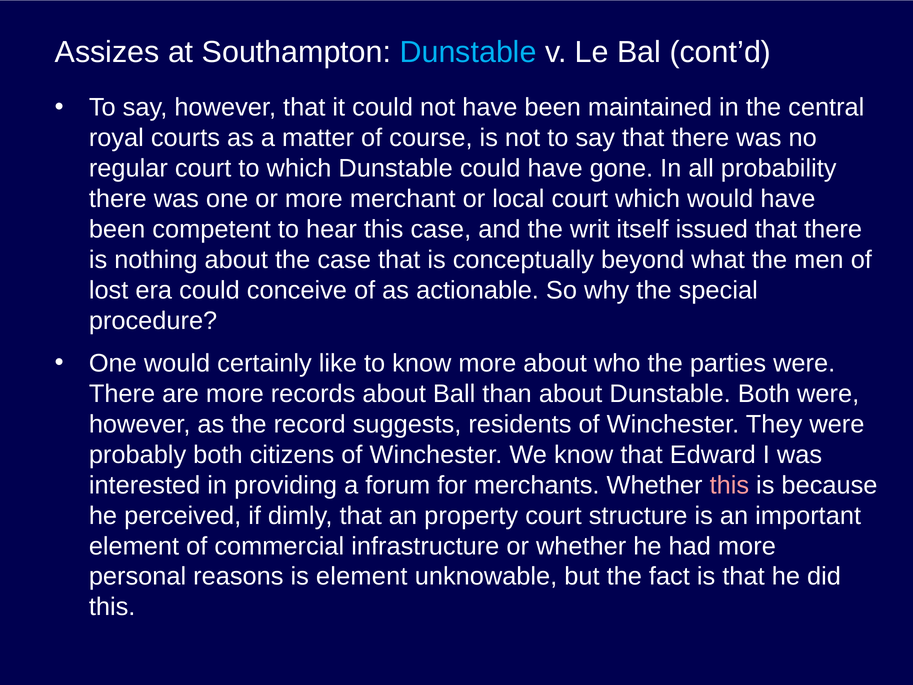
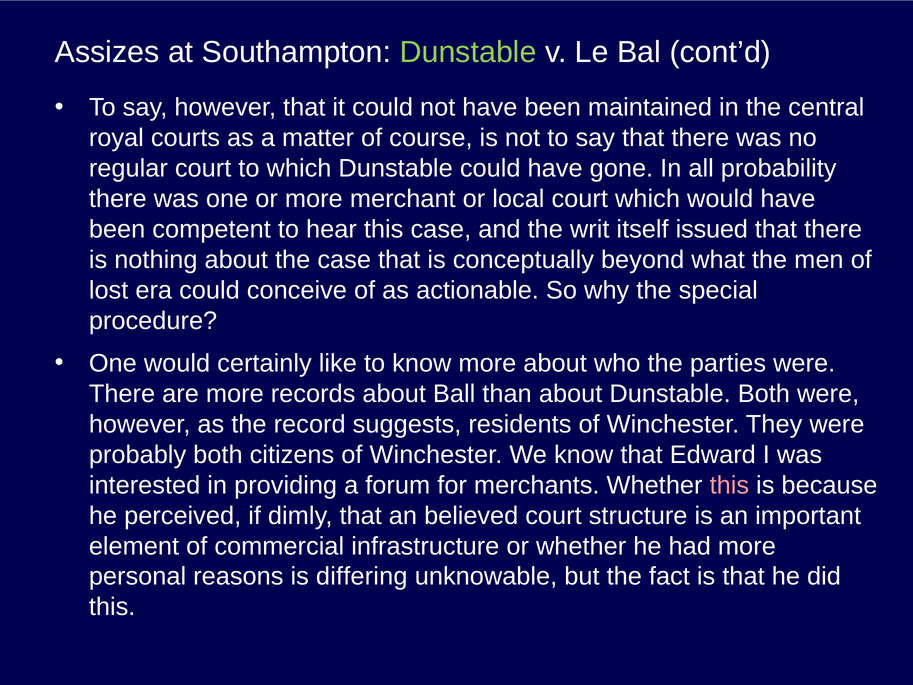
Dunstable at (468, 52) colour: light blue -> light green
property: property -> believed
is element: element -> differing
